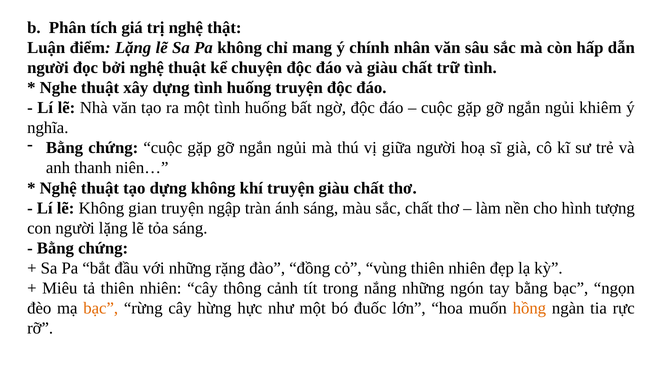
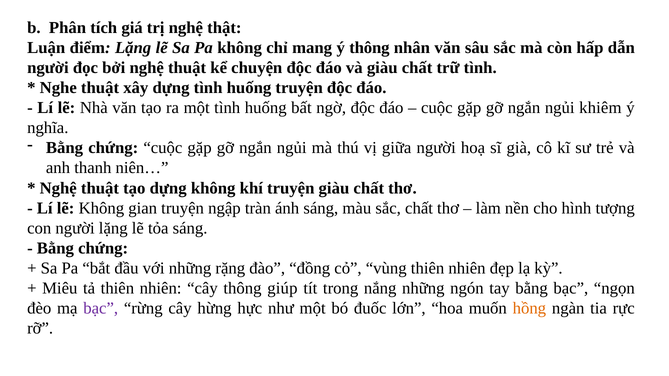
ý chính: chính -> thông
cảnh: cảnh -> giúp
bạc at (101, 309) colour: orange -> purple
